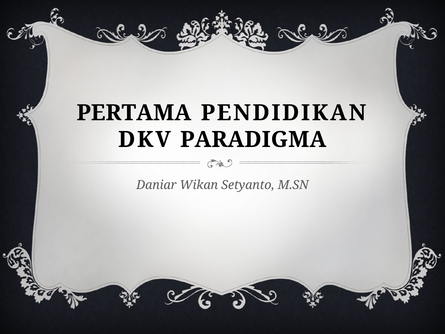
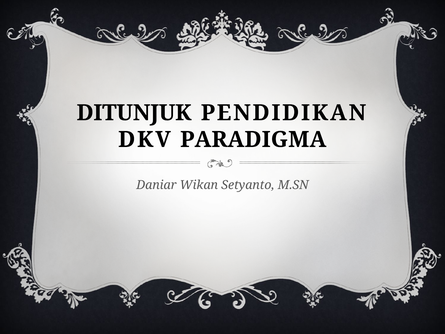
PERTAMA: PERTAMA -> DITUNJUK
